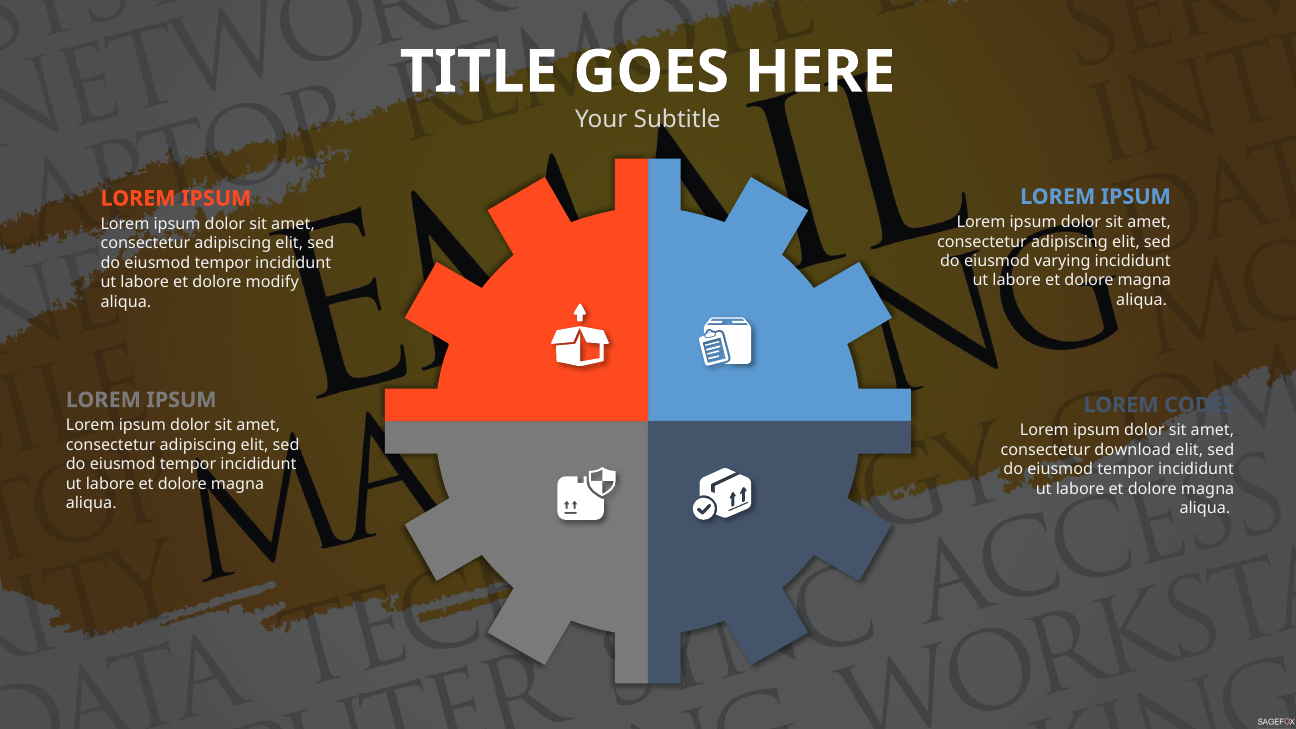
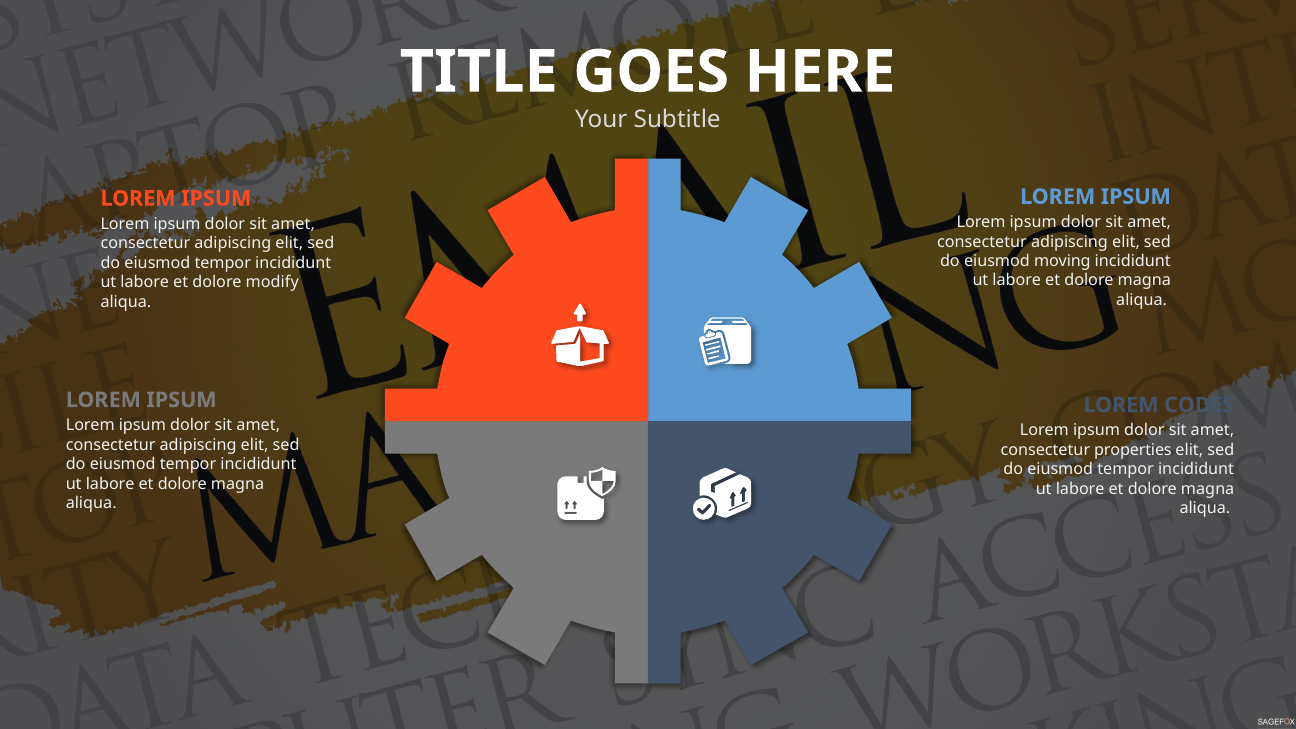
varying: varying -> moving
download: download -> properties
